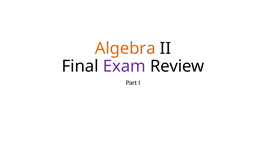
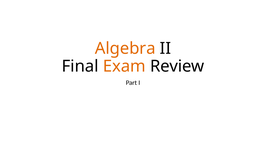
Exam colour: purple -> orange
